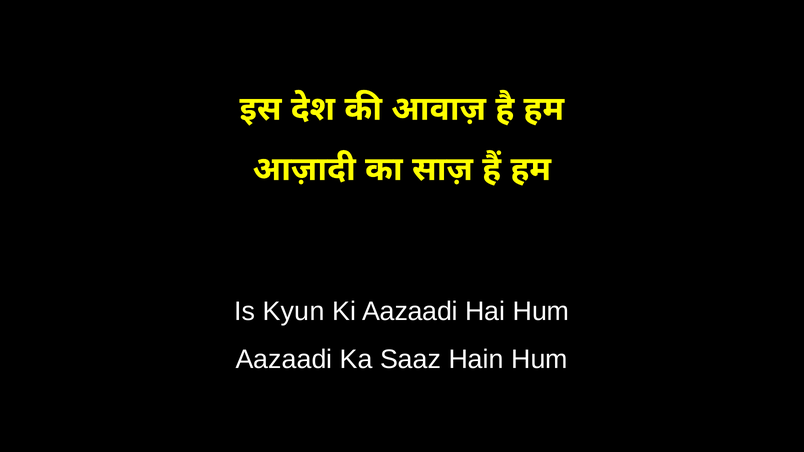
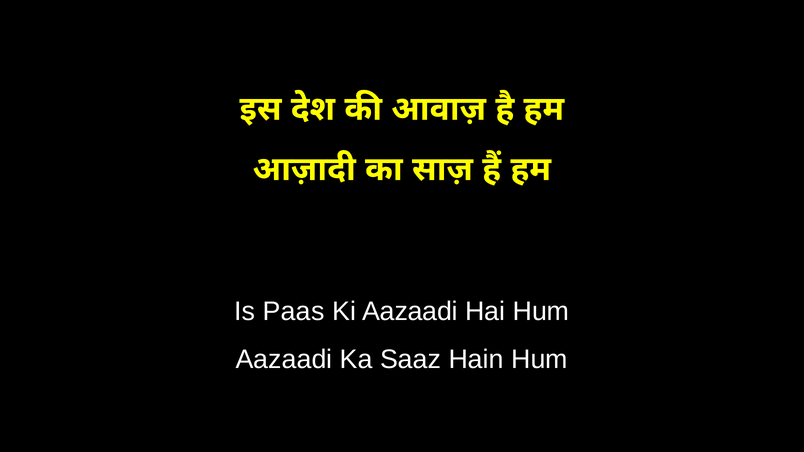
Kyun: Kyun -> Paas
